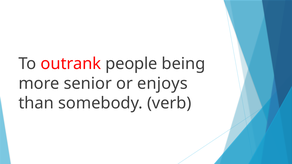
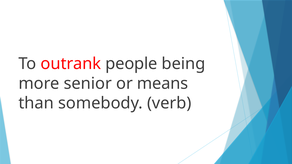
enjoys: enjoys -> means
